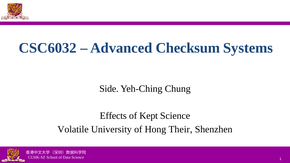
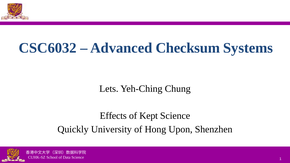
Side: Side -> Lets
Volatile: Volatile -> Quickly
Their: Their -> Upon
